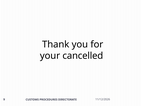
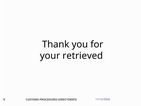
cancelled: cancelled -> retrieved
